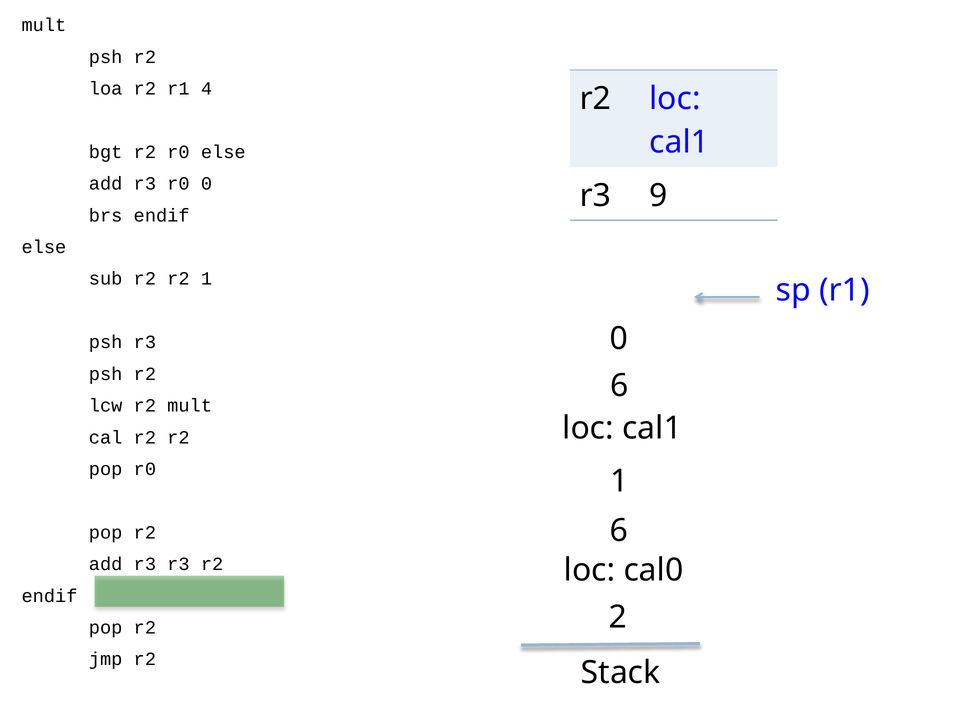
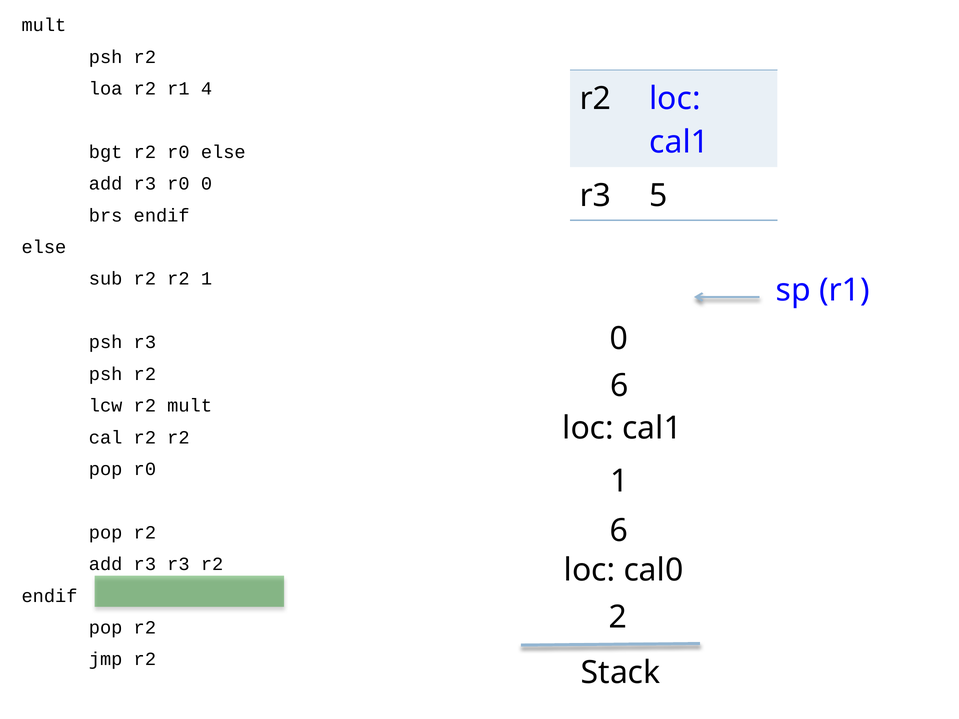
9: 9 -> 5
